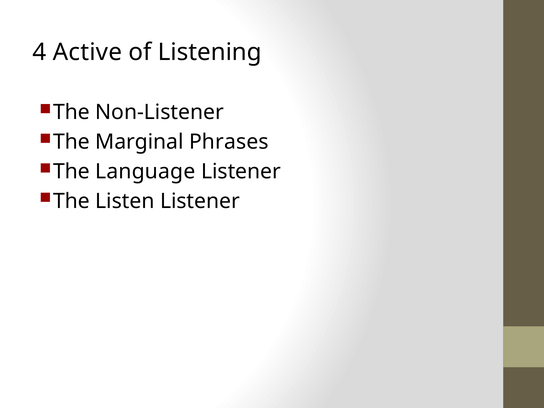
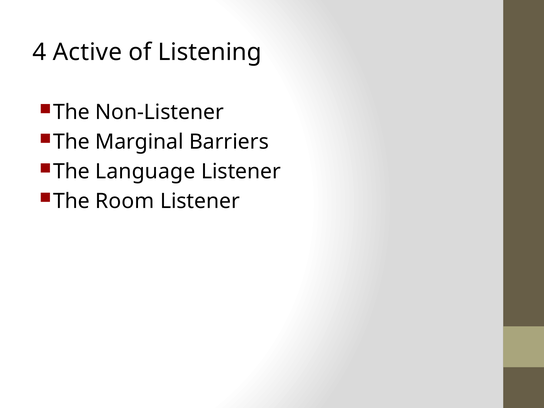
Phrases: Phrases -> Barriers
Listen: Listen -> Room
